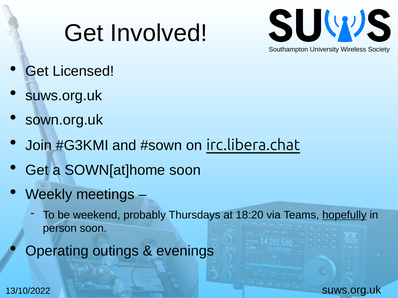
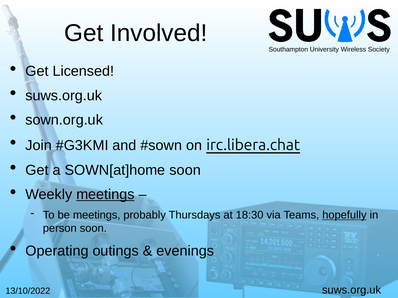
meetings at (105, 195) underline: none -> present
be weekend: weekend -> meetings
18:20: 18:20 -> 18:30
